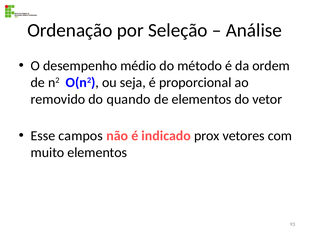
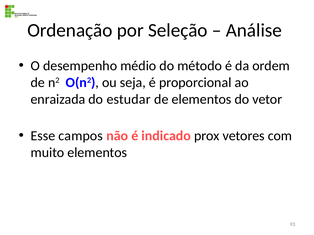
removido: removido -> enraizada
quando: quando -> estudar
